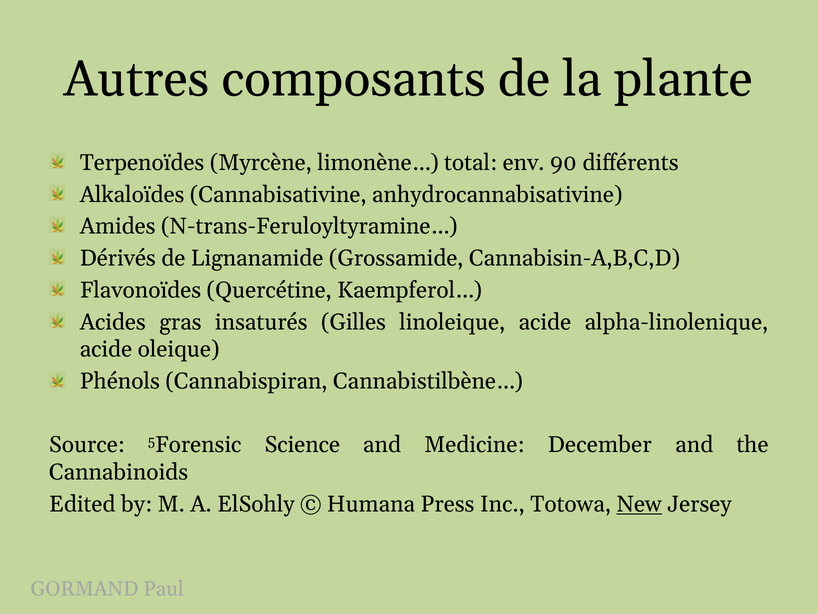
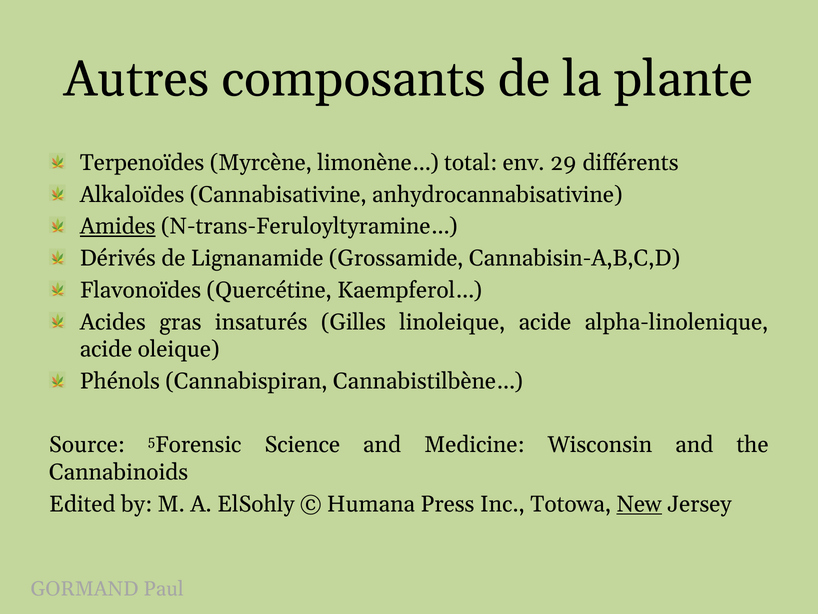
90: 90 -> 29
Amides underline: none -> present
December: December -> Wisconsin
